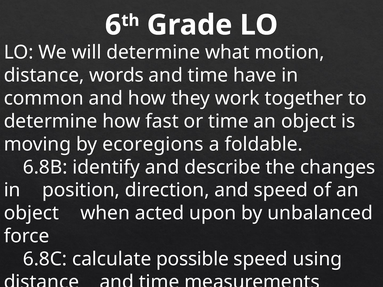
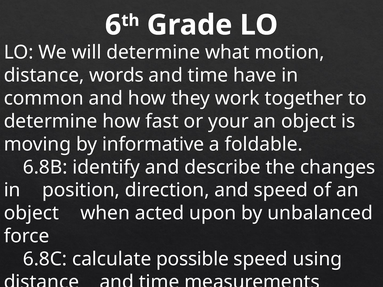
or time: time -> your
ecoregions: ecoregions -> informative
